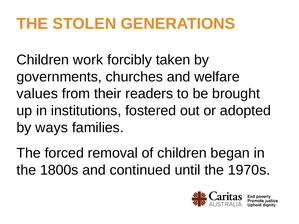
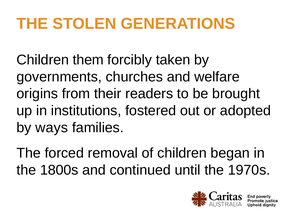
work: work -> them
values: values -> origins
